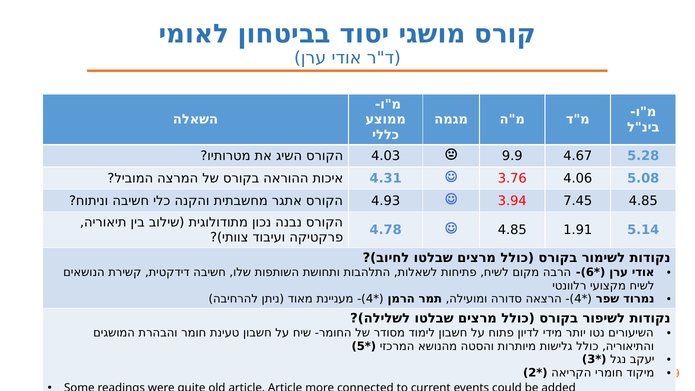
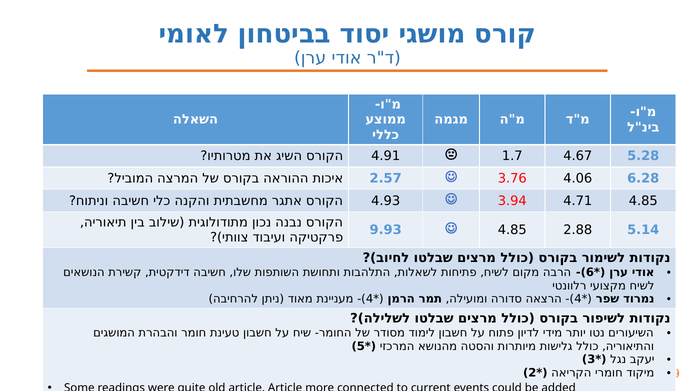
4.03: 4.03 -> 4.91
9.9: 9.9 -> 1.7
4.31: 4.31 -> 2.57
5.08: 5.08 -> 6.28
7.45: 7.45 -> 4.71
4.78: 4.78 -> 9.93
1.91: 1.91 -> 2.88
